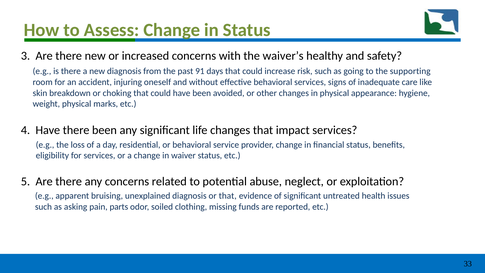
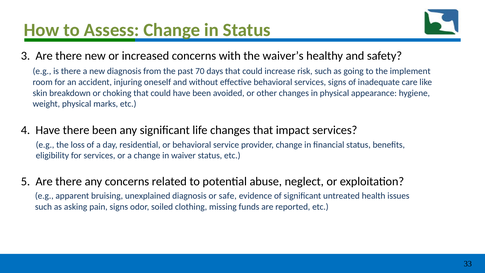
91: 91 -> 70
supporting: supporting -> implement
or that: that -> safe
pain parts: parts -> signs
